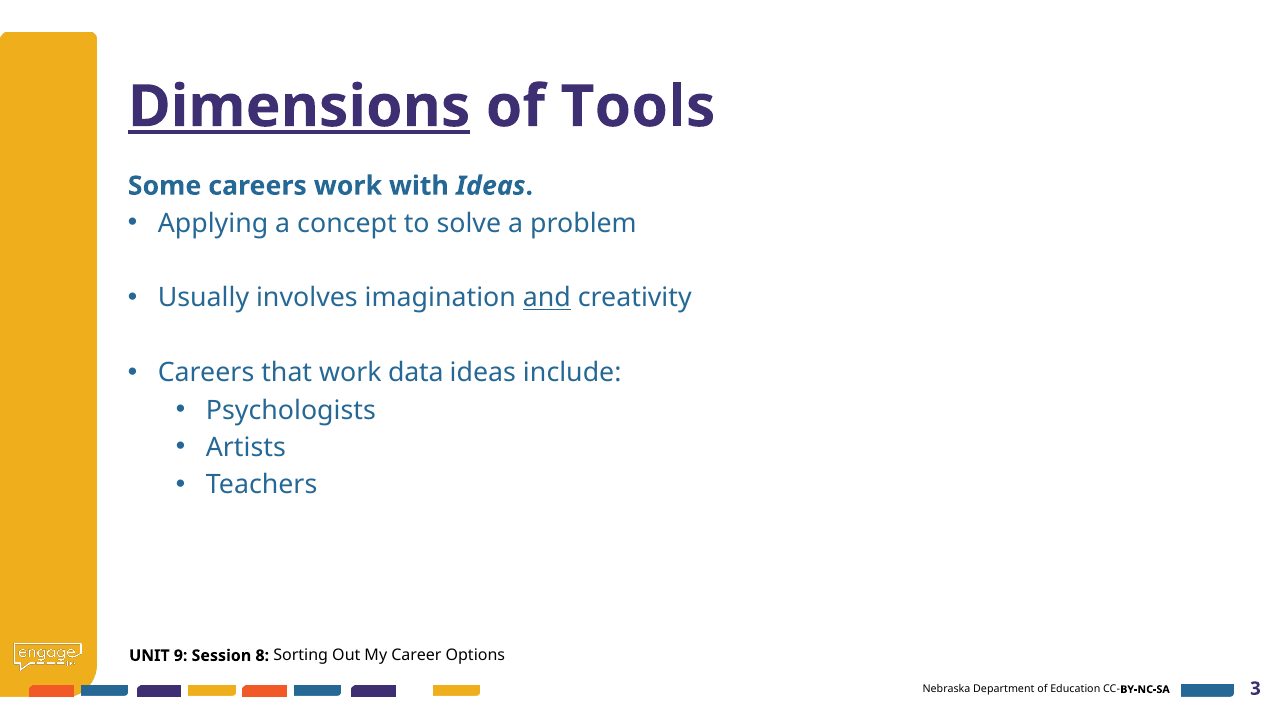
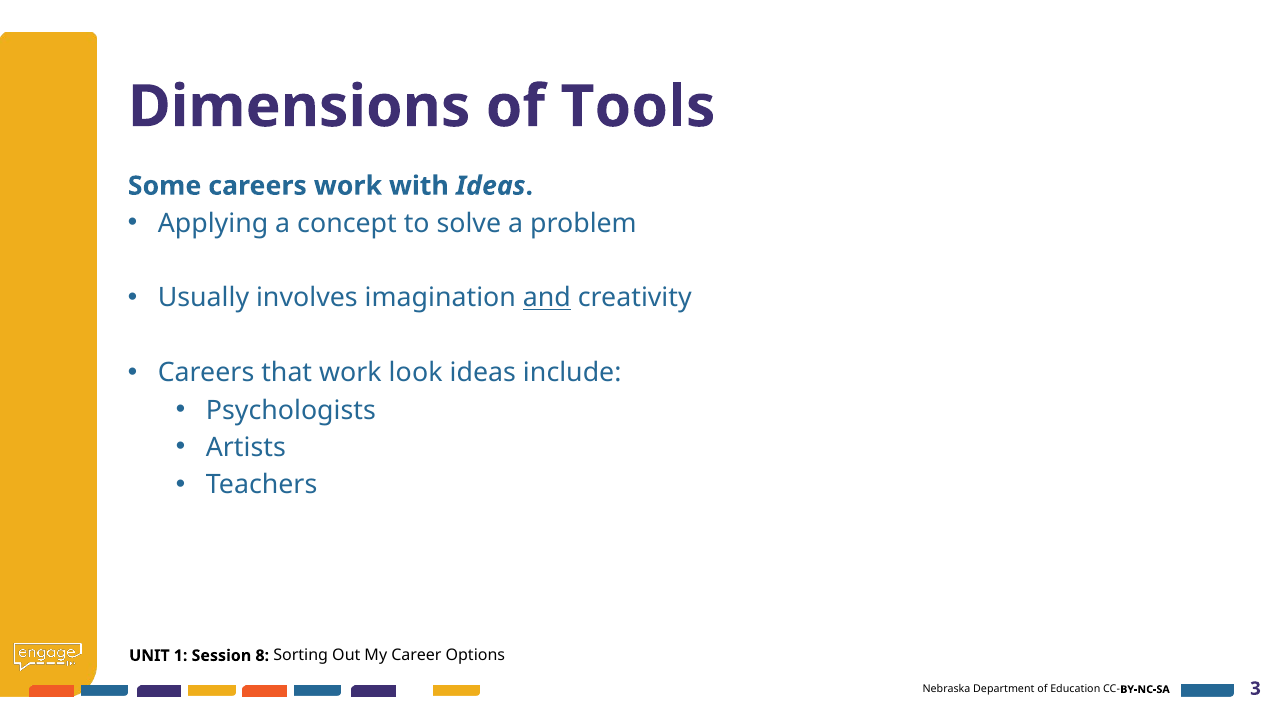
Dimensions underline: present -> none
data: data -> look
9: 9 -> 1
